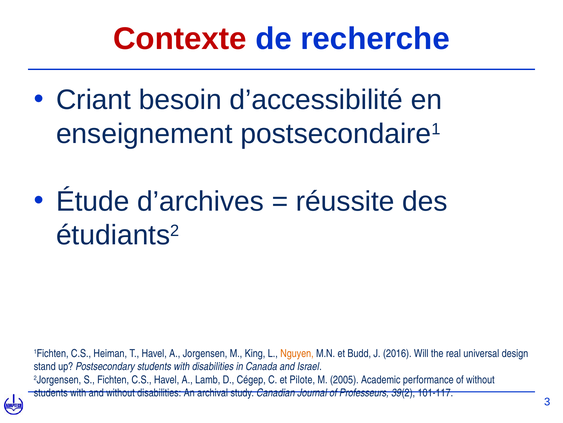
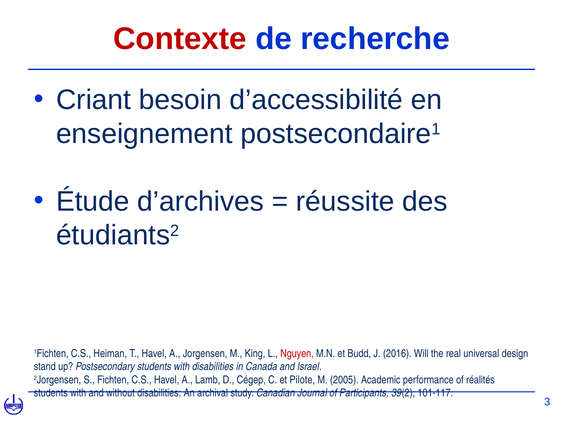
Nguyen colour: orange -> red
of without: without -> réalités
Professeurs: Professeurs -> Participants
